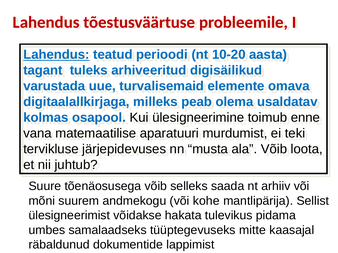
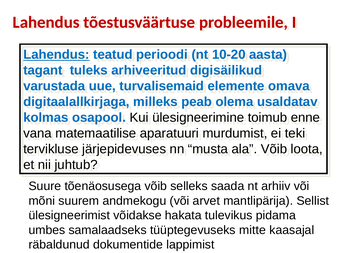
kohe: kohe -> arvet
